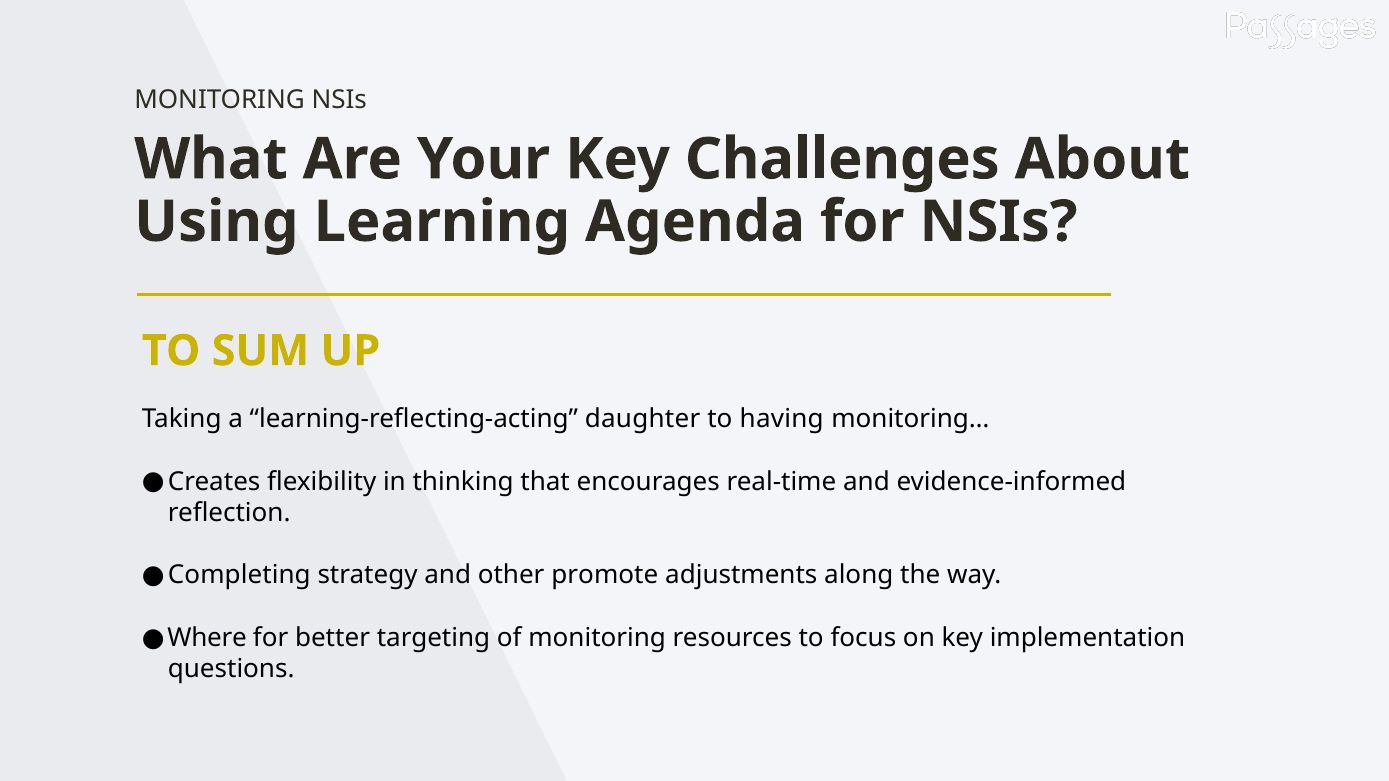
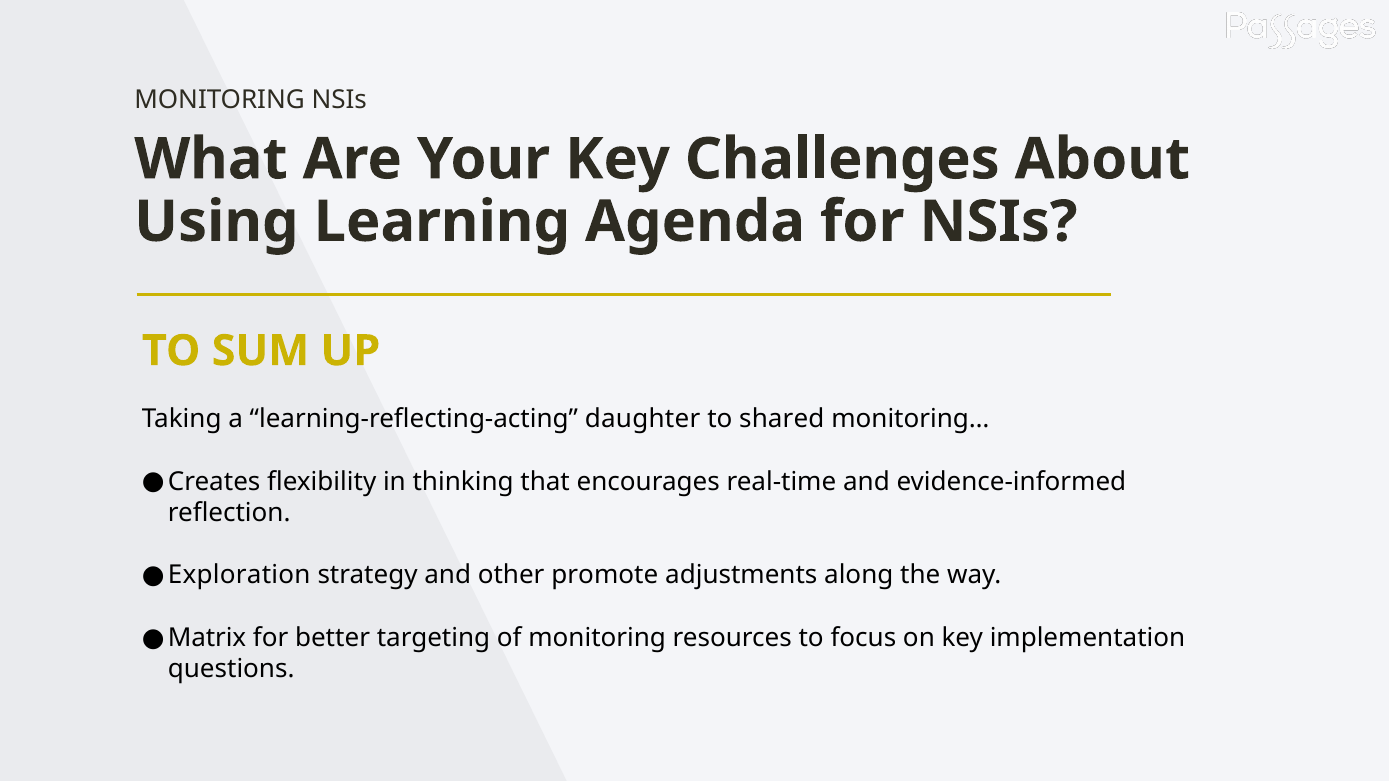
having: having -> shared
Completing: Completing -> Exploration
Where: Where -> Matrix
